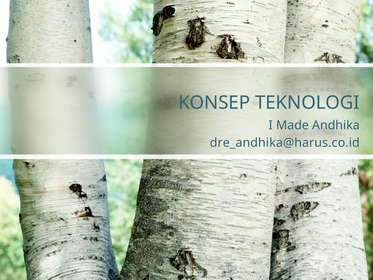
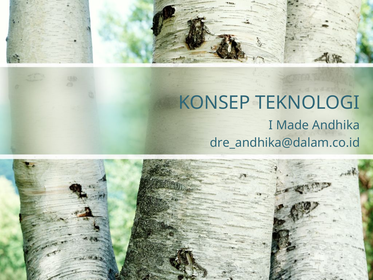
dre_andhika@harus.co.id: dre_andhika@harus.co.id -> dre_andhika@dalam.co.id
